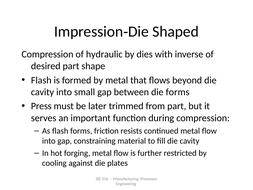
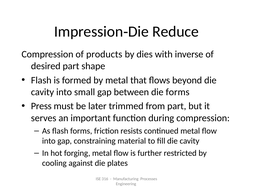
Shaped: Shaped -> Reduce
hydraulic: hydraulic -> products
